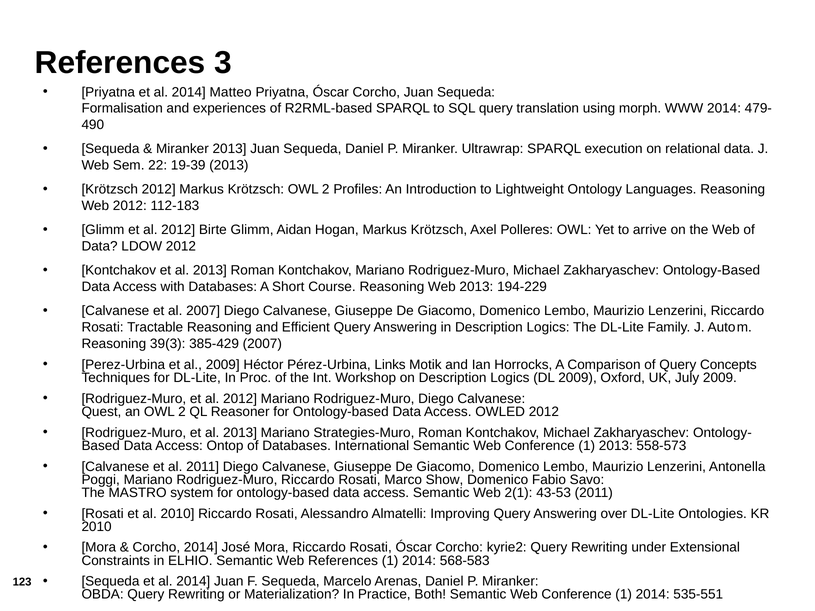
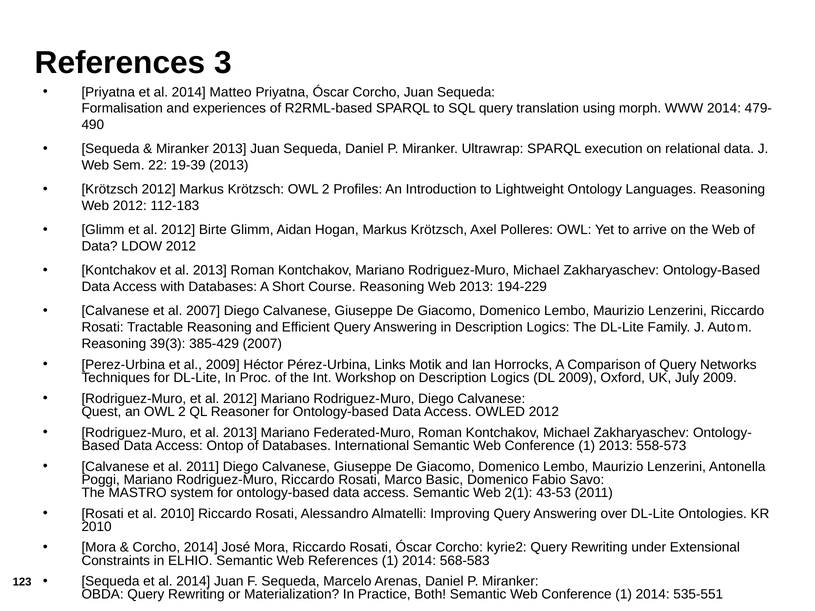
Concepts: Concepts -> Networks
Strategies-Muro: Strategies-Muro -> Federated-Muro
Show: Show -> Basic
